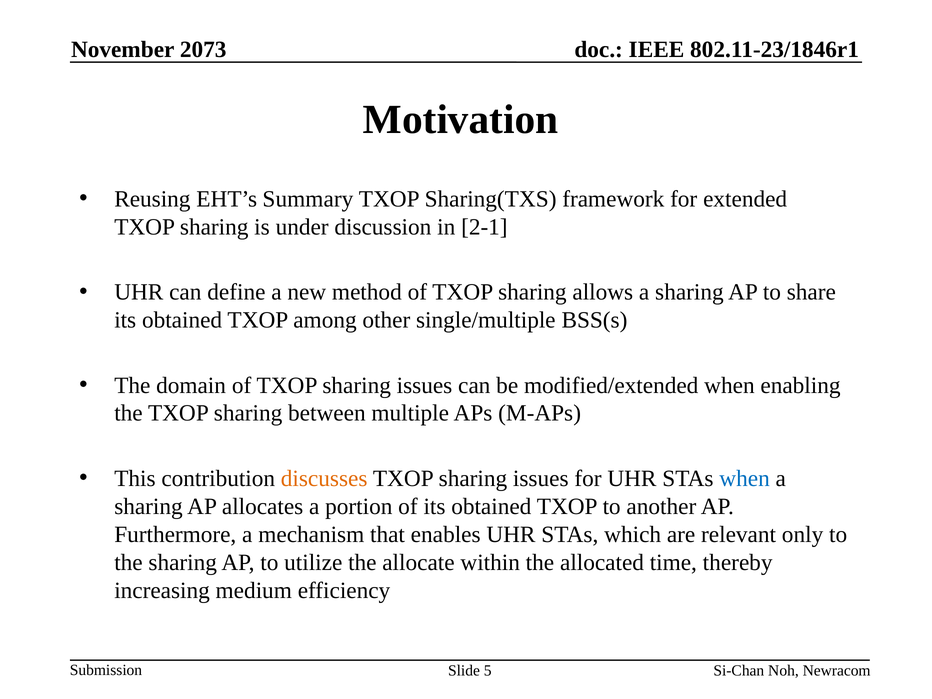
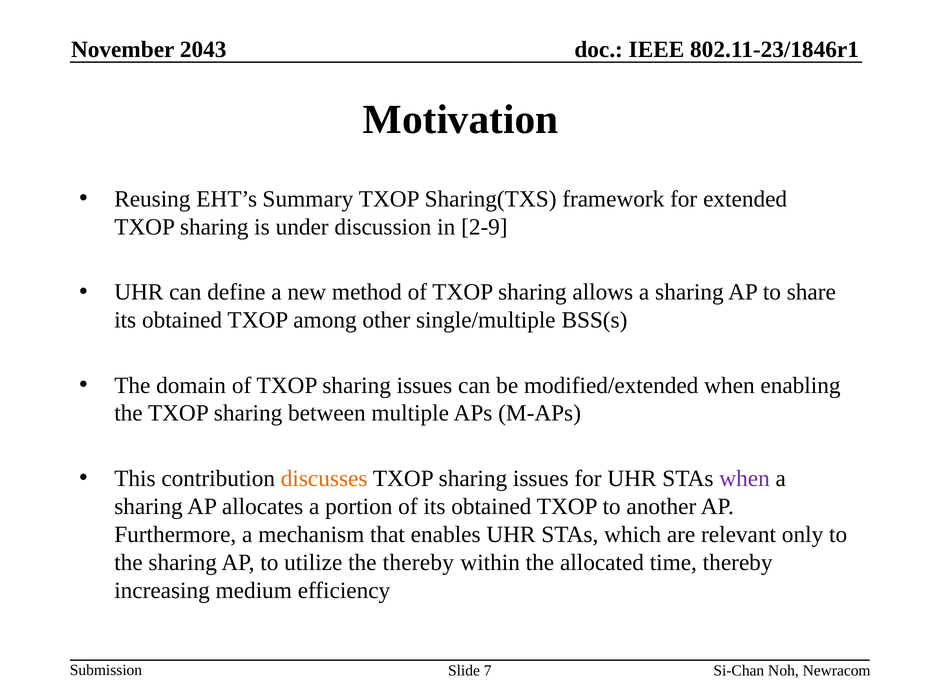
2073: 2073 -> 2043
2-1: 2-1 -> 2-9
when at (745, 479) colour: blue -> purple
the allocate: allocate -> thereby
5: 5 -> 7
